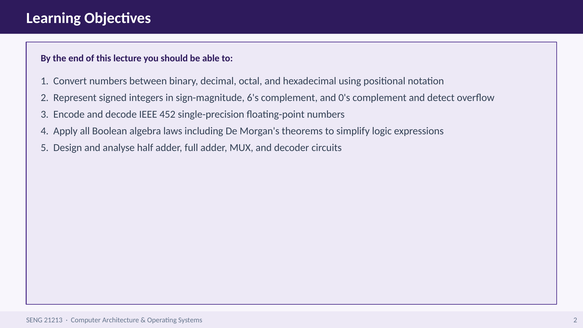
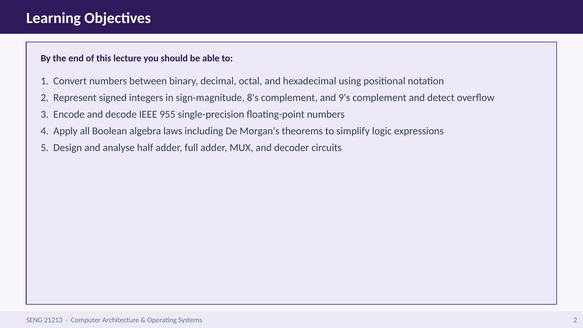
6's: 6's -> 8's
0's: 0's -> 9's
452: 452 -> 955
